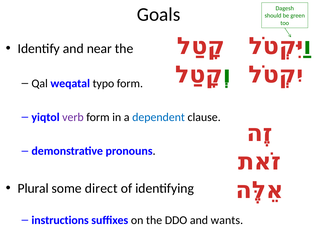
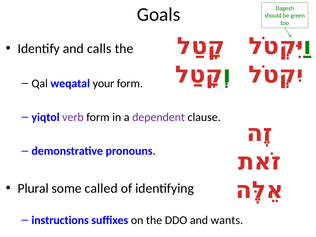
near: near -> calls
typo: typo -> your
dependent colour: blue -> purple
direct: direct -> called
